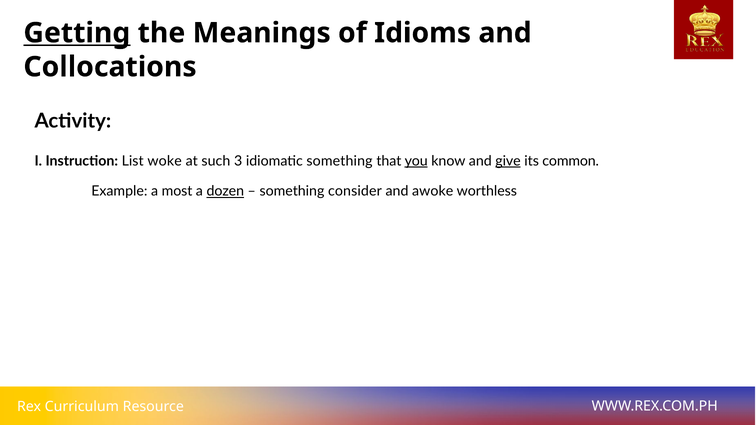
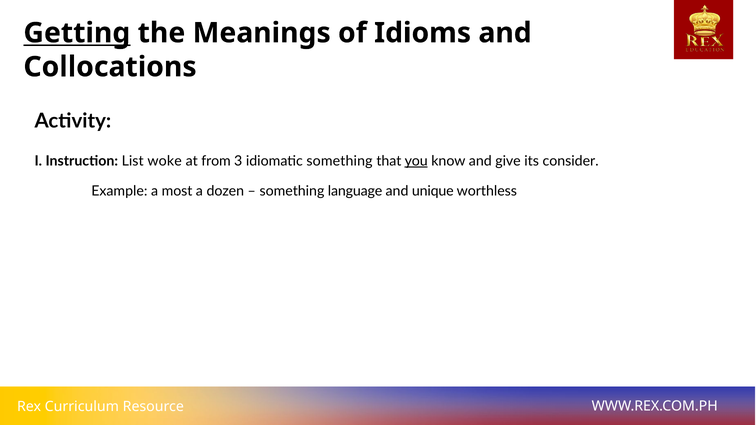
such: such -> from
give underline: present -> none
common: common -> consider
dozen underline: present -> none
consider: consider -> language
awoke: awoke -> unique
